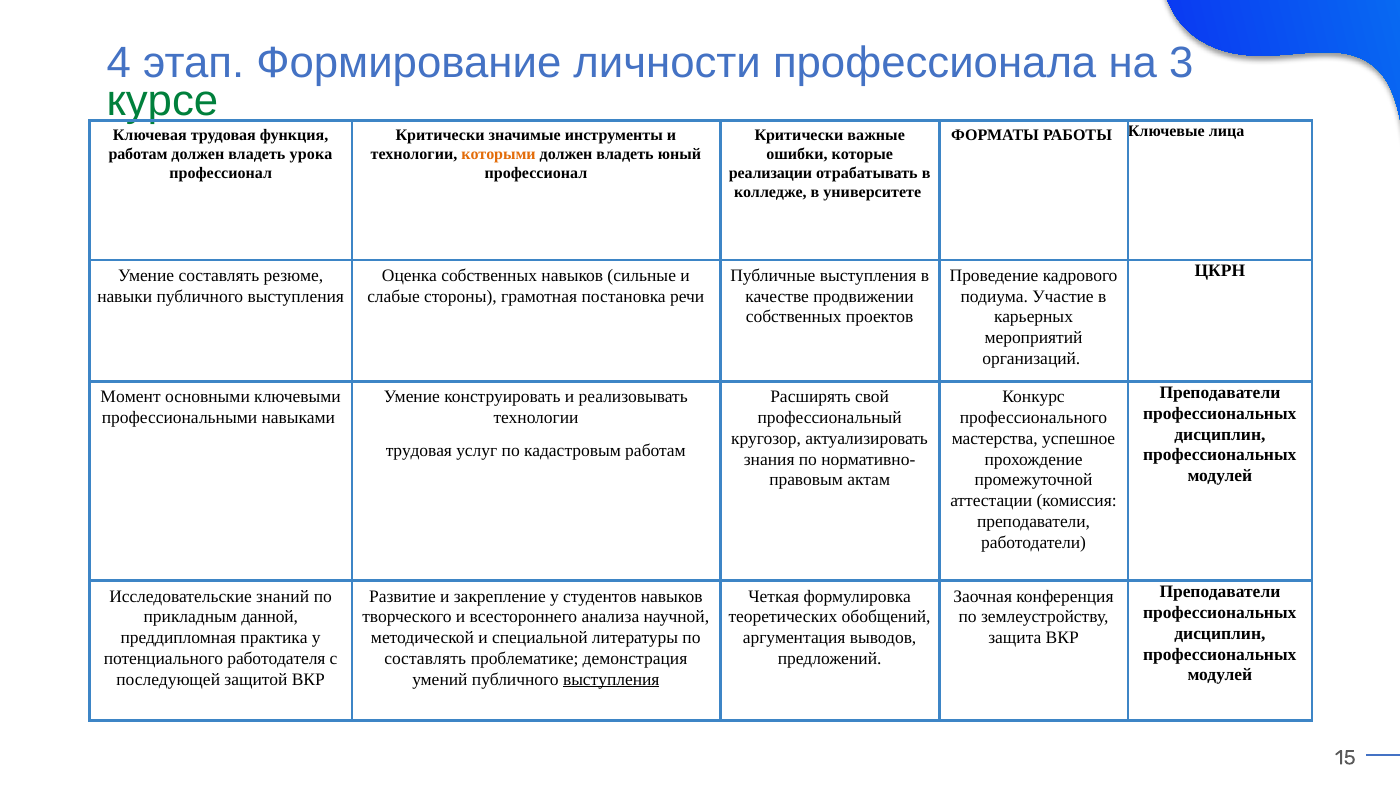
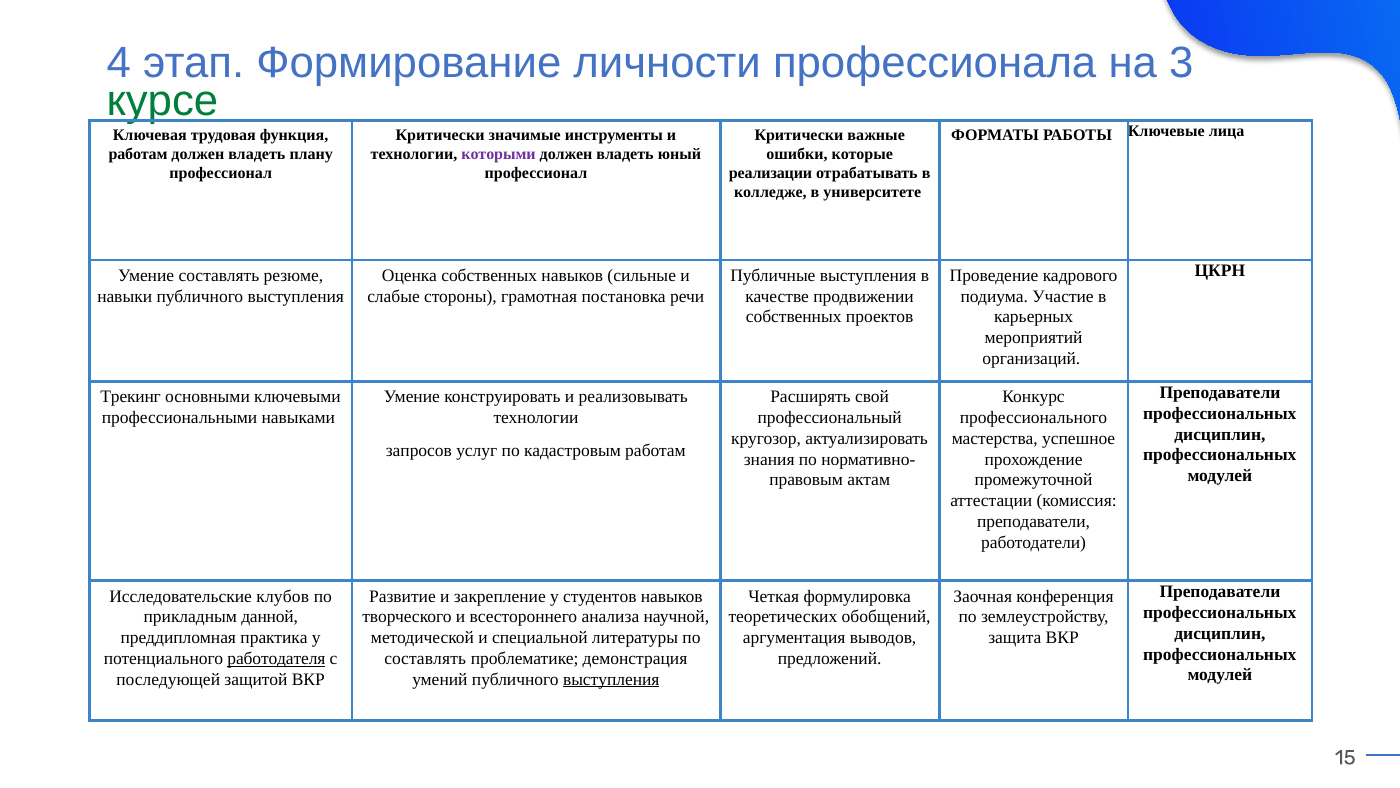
урока: урока -> плану
которыми colour: orange -> purple
Момент: Момент -> Трекинг
трудовая at (419, 450): трудовая -> запросов
знаний: знаний -> клубов
работодателя underline: none -> present
